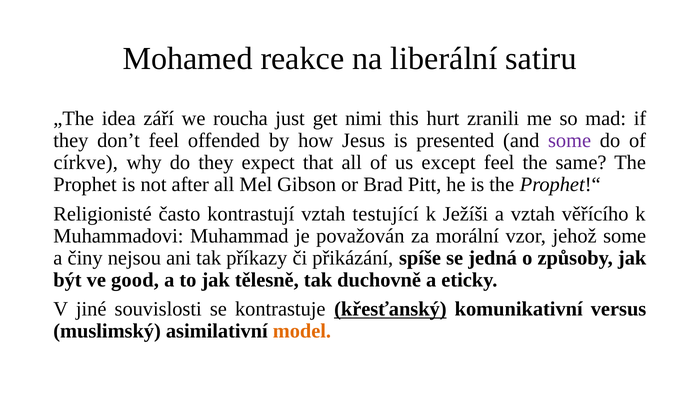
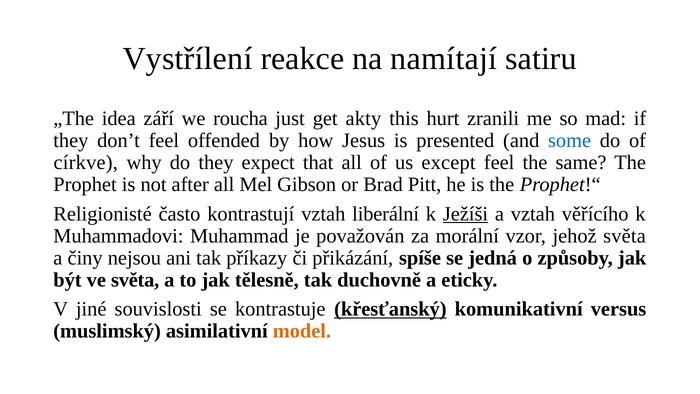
Mohamed: Mohamed -> Vystřílení
liberální: liberální -> namítají
nimi: nimi -> akty
some at (570, 140) colour: purple -> blue
testující: testující -> liberální
Ježíši underline: none -> present
jehož some: some -> světa
ve good: good -> světa
